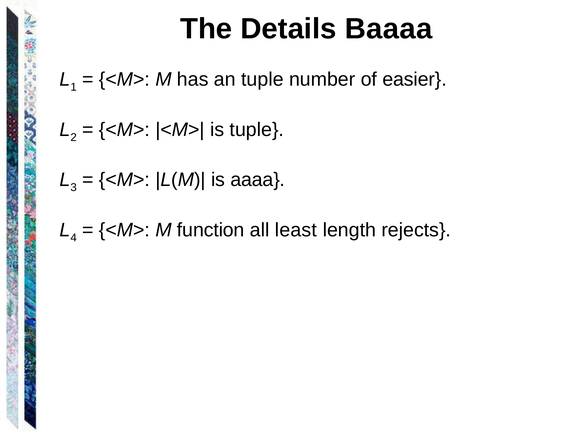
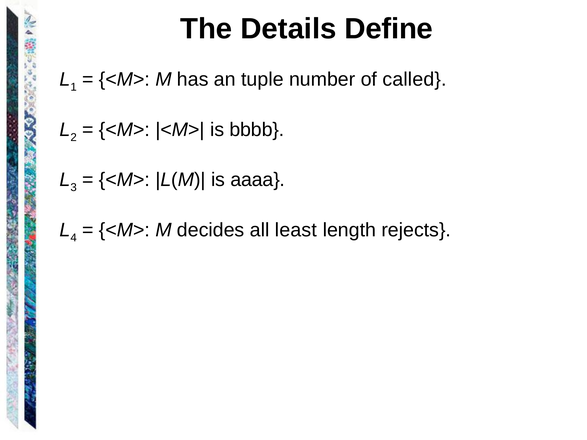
Baaaa: Baaaa -> Define
easier: easier -> called
is tuple: tuple -> bbbb
function: function -> decides
